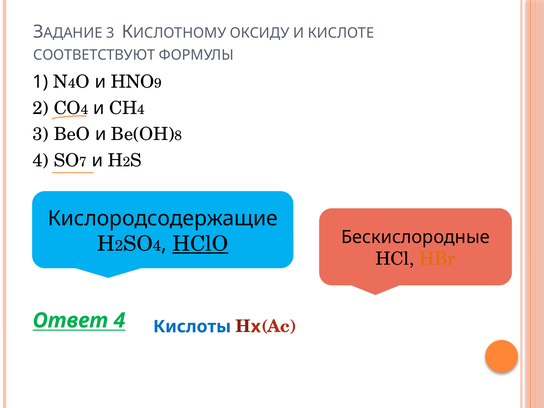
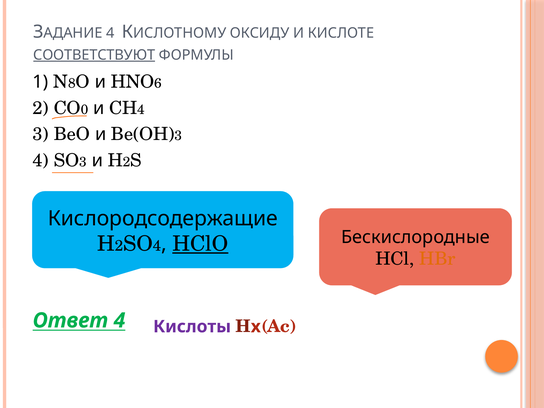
3 at (110, 33): 3 -> 4
СООТВЕТСТВУЮТ underline: none -> present
4 at (72, 83): 4 -> 8
9: 9 -> 6
4 at (85, 110): 4 -> 0
8 at (178, 136): 8 -> 3
7 at (83, 162): 7 -> 3
Кислоты colour: blue -> purple
